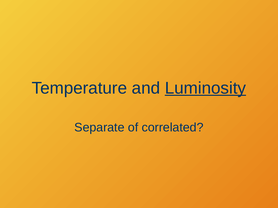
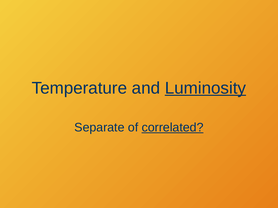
correlated underline: none -> present
